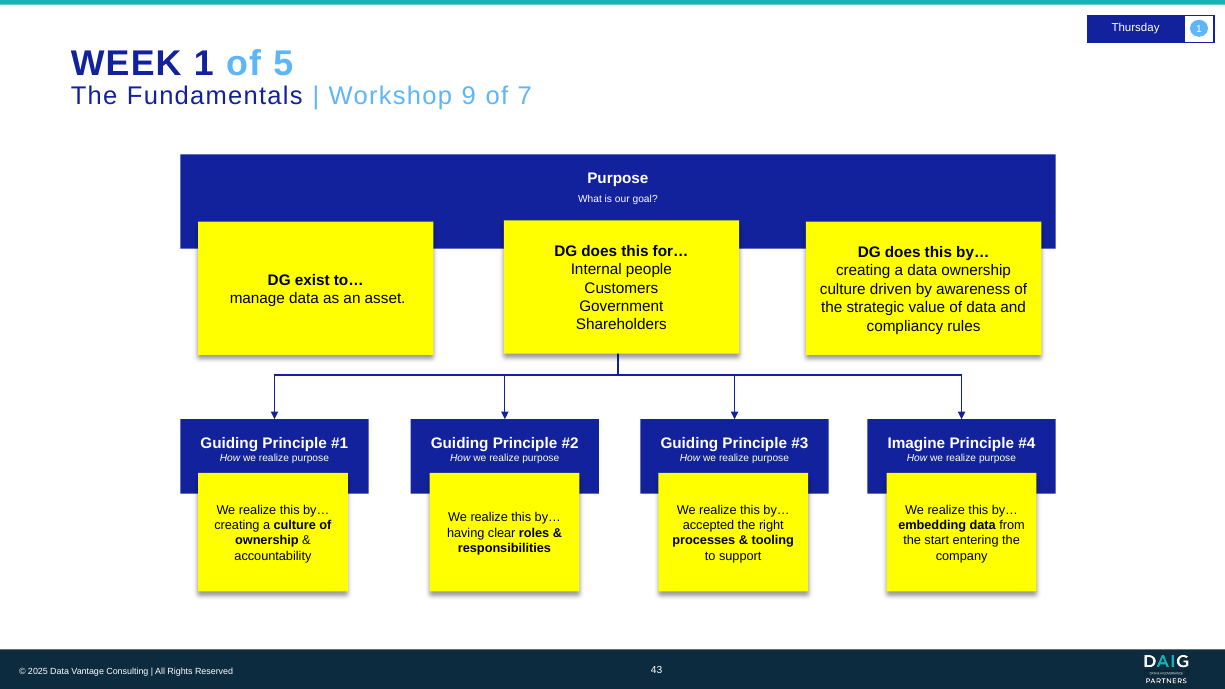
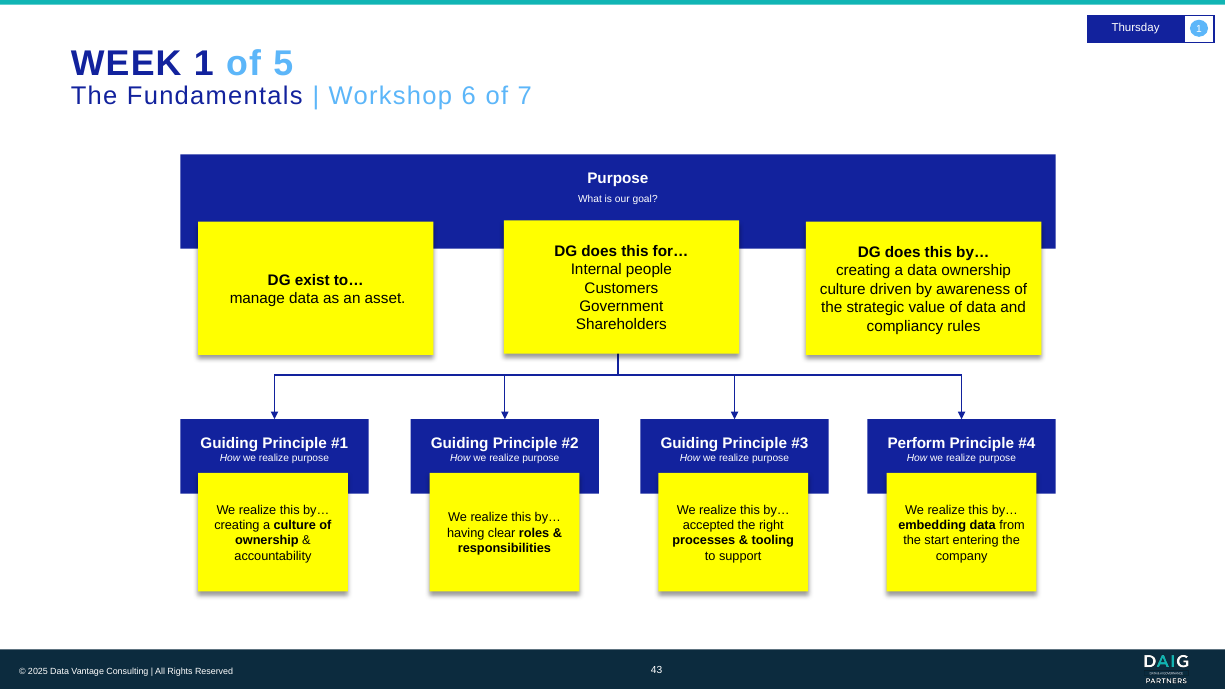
9: 9 -> 6
Imagine: Imagine -> Perform
